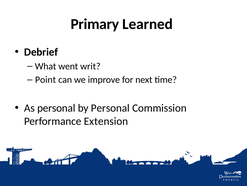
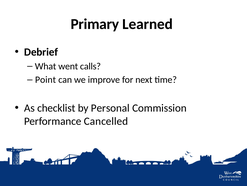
writ: writ -> calls
As personal: personal -> checklist
Extension: Extension -> Cancelled
